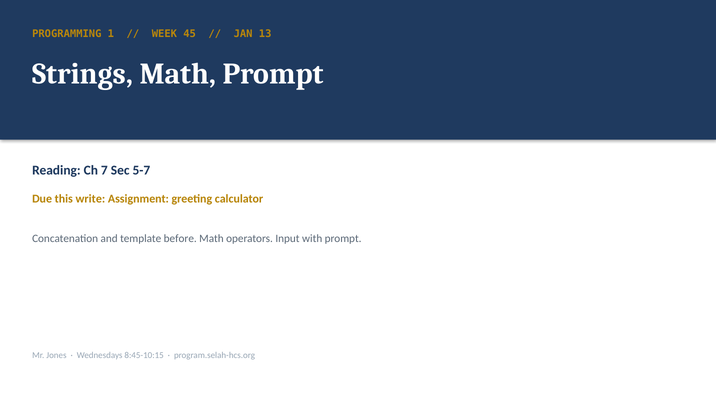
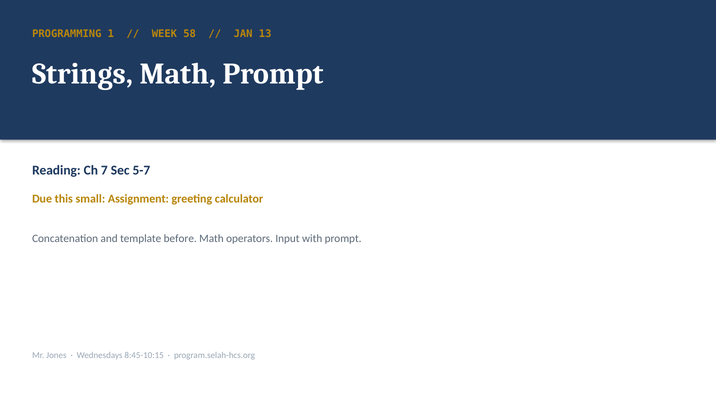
45: 45 -> 58
write: write -> small
